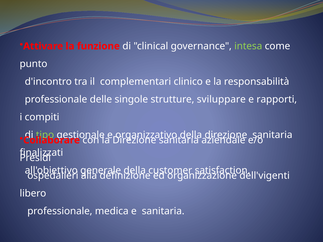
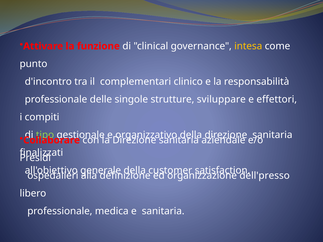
intesa colour: light green -> yellow
rapporti: rapporti -> effettori
dell'vigenti: dell'vigenti -> dell'presso
